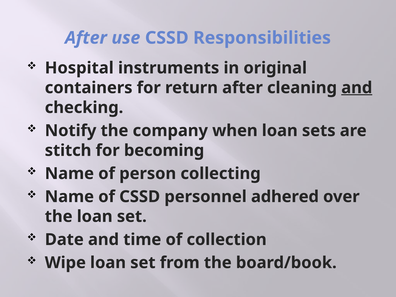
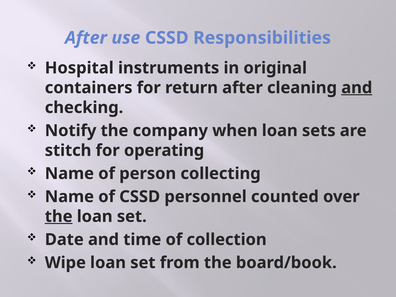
becoming: becoming -> operating
adhered: adhered -> counted
the at (59, 216) underline: none -> present
